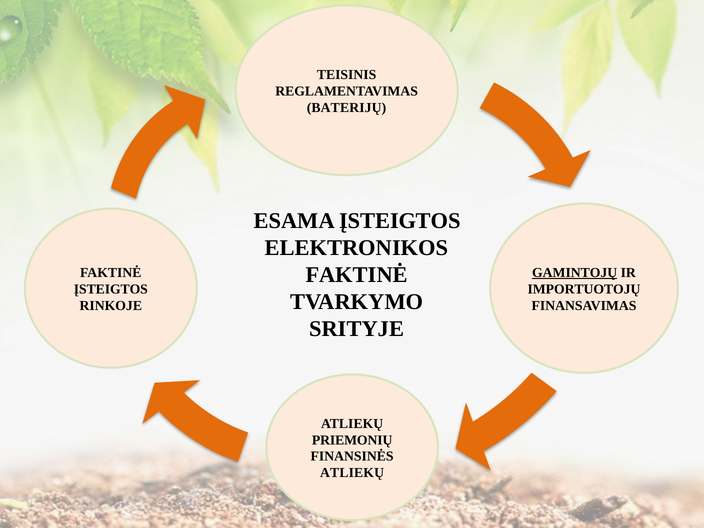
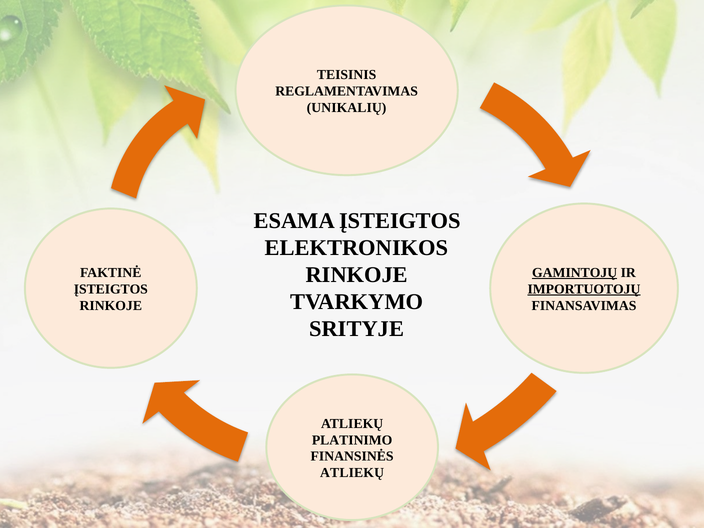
BATERIJŲ: BATERIJŲ -> UNIKALIŲ
FAKTINĖ at (357, 275): FAKTINĖ -> RINKOJE
IMPORTUOTOJŲ underline: none -> present
PRIEMONIŲ: PRIEMONIŲ -> PLATINIMO
